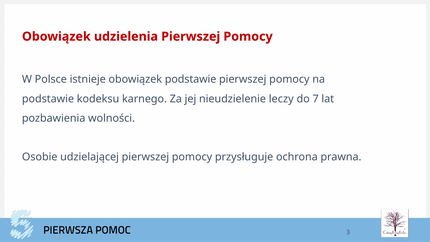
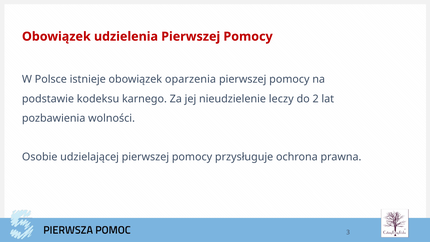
obowiązek podstawie: podstawie -> oparzenia
7: 7 -> 2
